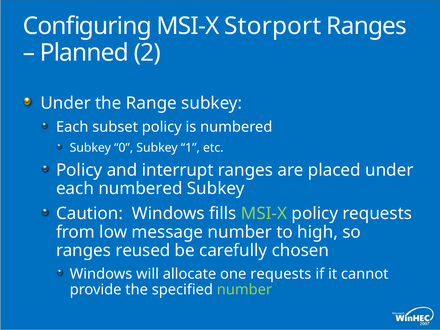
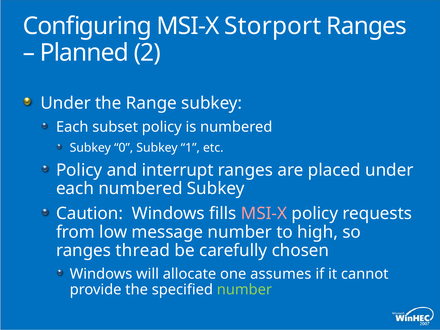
MSI-X at (264, 214) colour: light green -> pink
reused: reused -> thread
one requests: requests -> assumes
